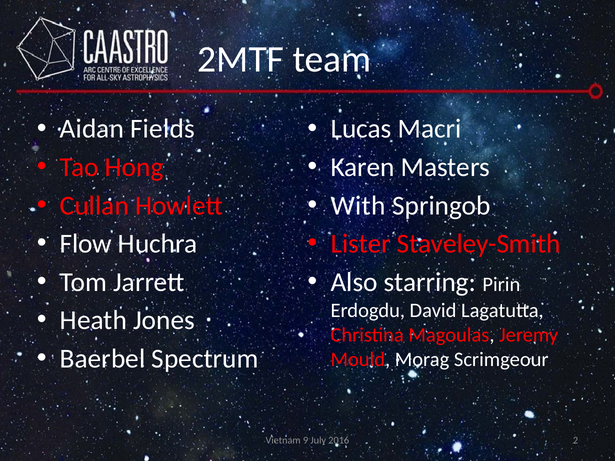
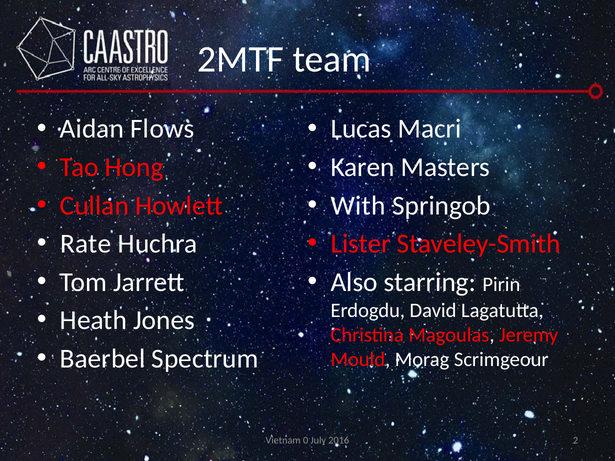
Fields: Fields -> Flows
Flow: Flow -> Rate
9: 9 -> 0
